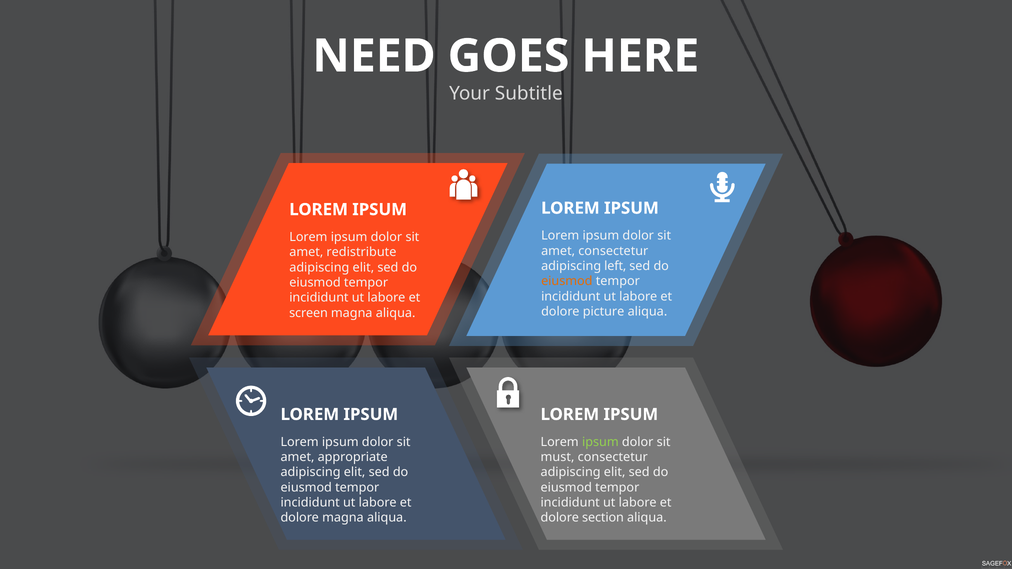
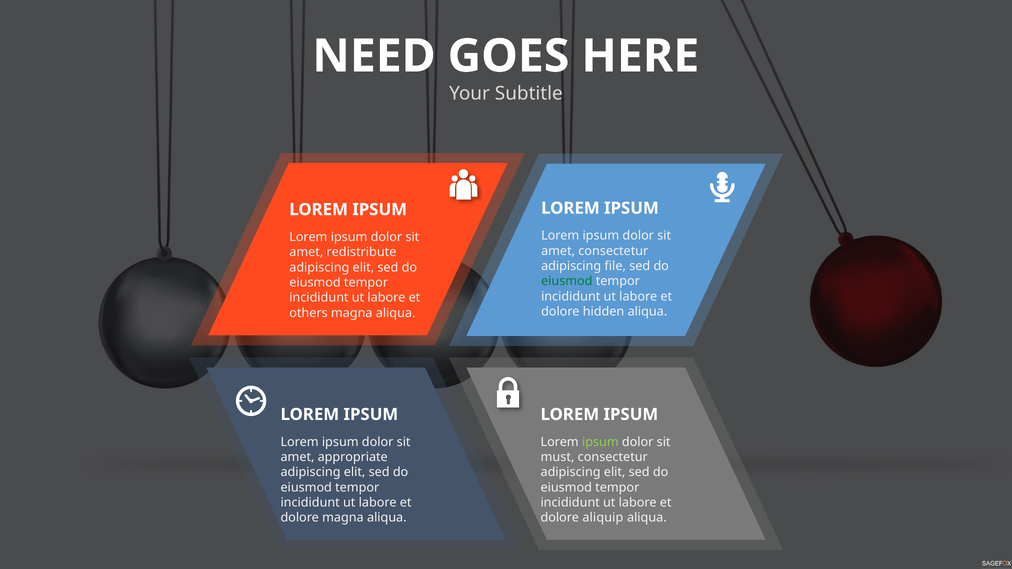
left: left -> file
eiusmod at (567, 281) colour: orange -> green
picture: picture -> hidden
screen: screen -> others
section: section -> aliquip
